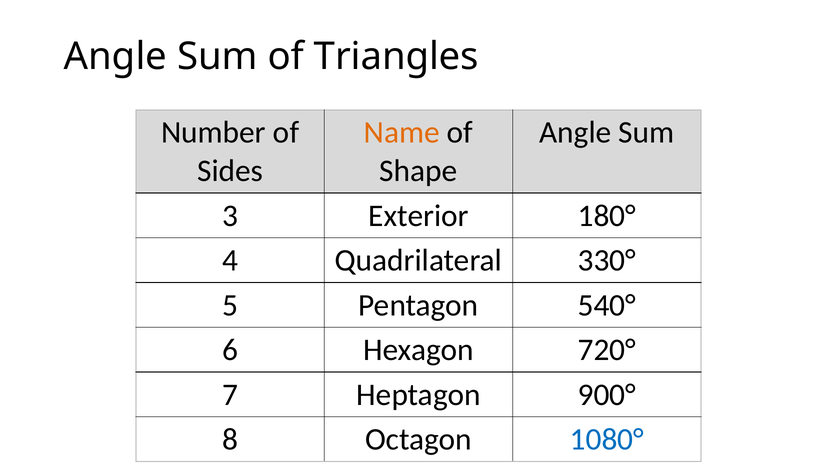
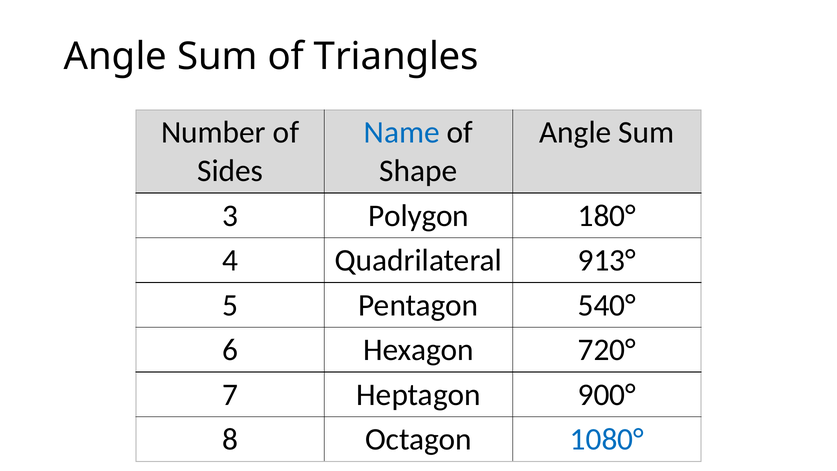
Name colour: orange -> blue
Exterior: Exterior -> Polygon
330°: 330° -> 913°
